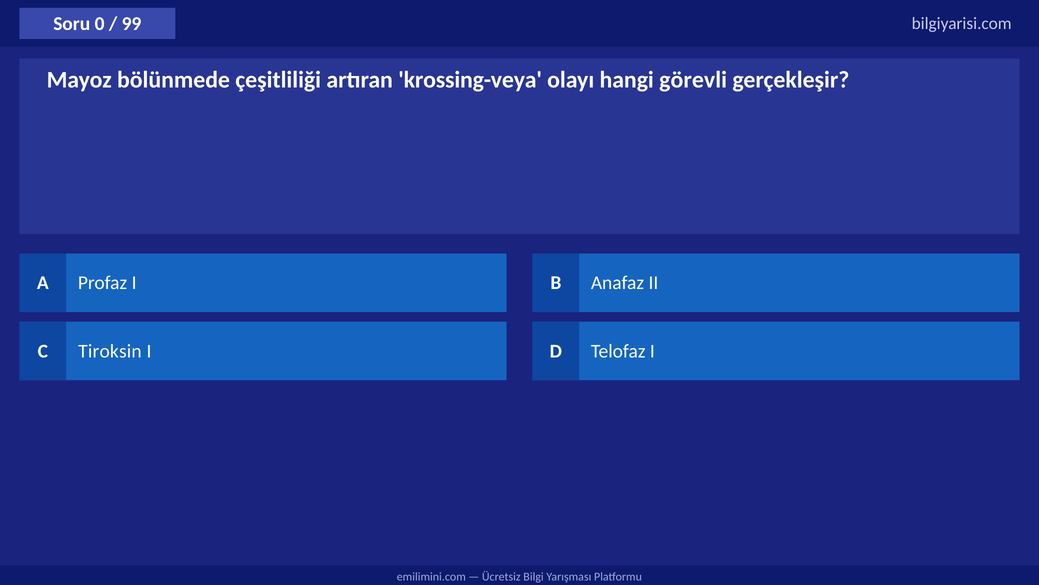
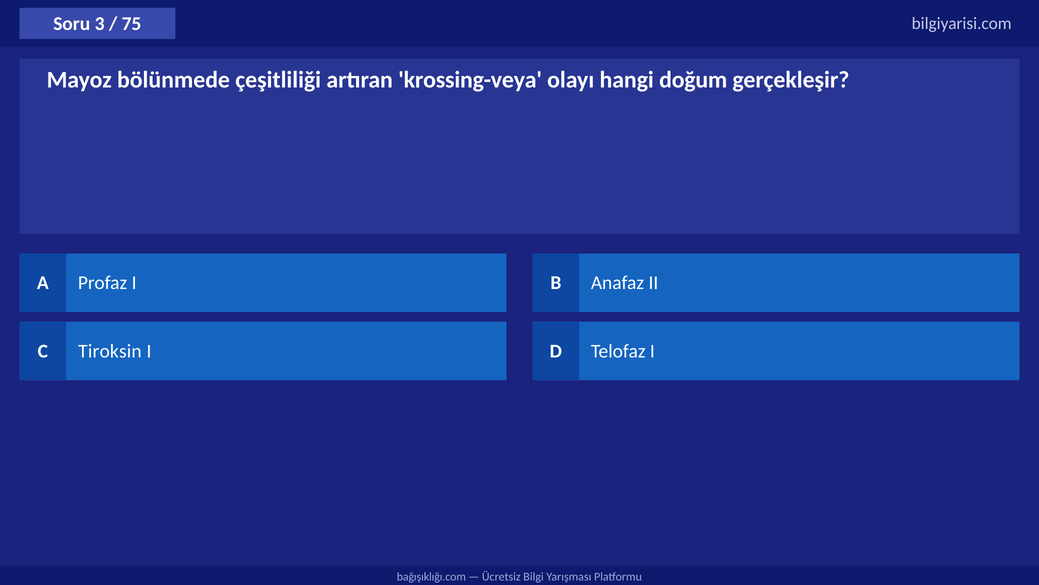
0: 0 -> 3
99: 99 -> 75
görevli: görevli -> doğum
emilimini.com: emilimini.com -> bağışıklığı.com
